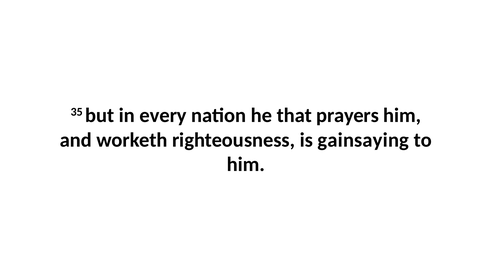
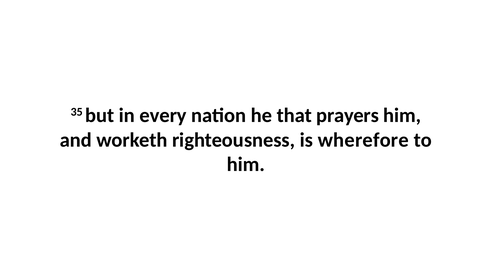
gainsaying: gainsaying -> wherefore
